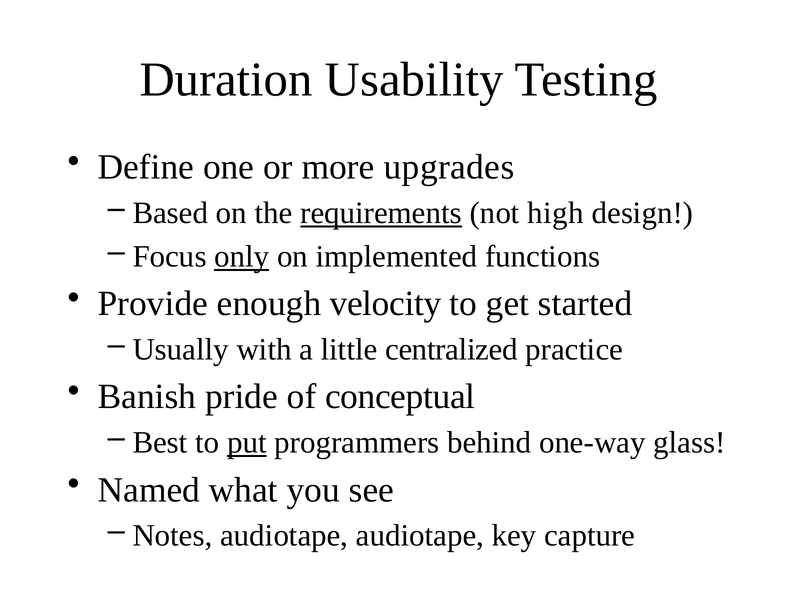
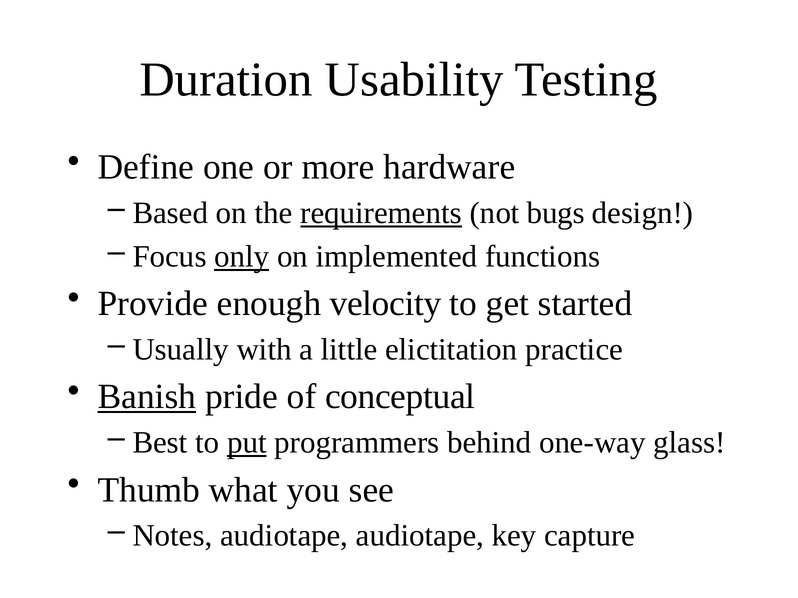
upgrades: upgrades -> hardware
high: high -> bugs
centralized: centralized -> elictitation
Banish underline: none -> present
Named: Named -> Thumb
